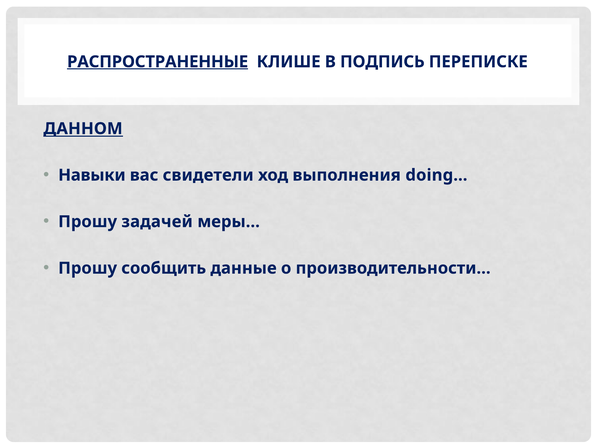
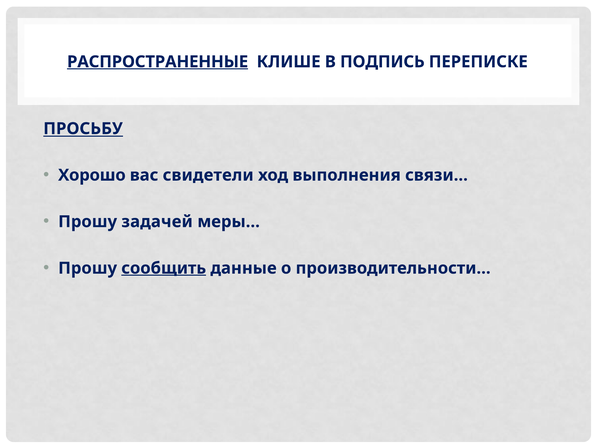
ДАННОМ: ДАННОМ -> ПРОСЬБУ
Навыки: Навыки -> Хорошо
doing…: doing… -> связи…
сообщить underline: none -> present
